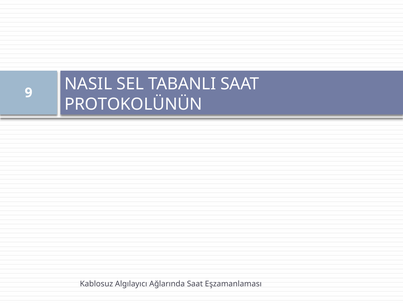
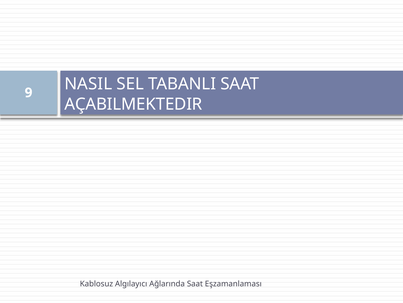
PROTOKOLÜNÜN: PROTOKOLÜNÜN -> AÇABILMEKTEDIR
